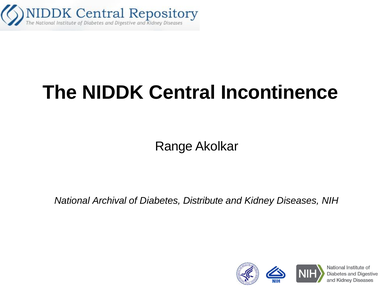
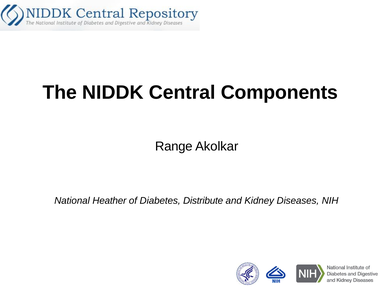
Incontinence: Incontinence -> Components
Archival: Archival -> Heather
